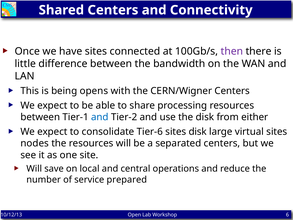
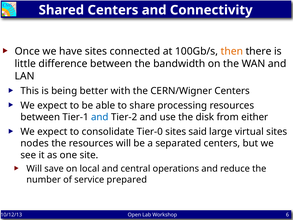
then colour: purple -> orange
opens: opens -> better
Tier-6: Tier-6 -> Tier-0
sites disk: disk -> said
